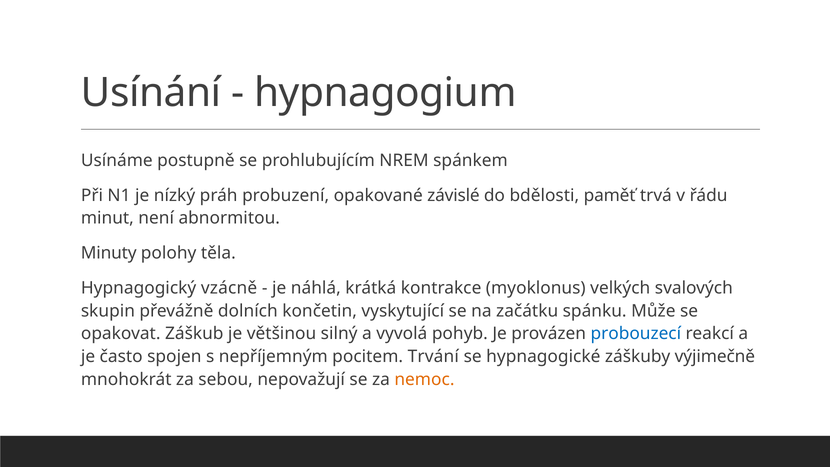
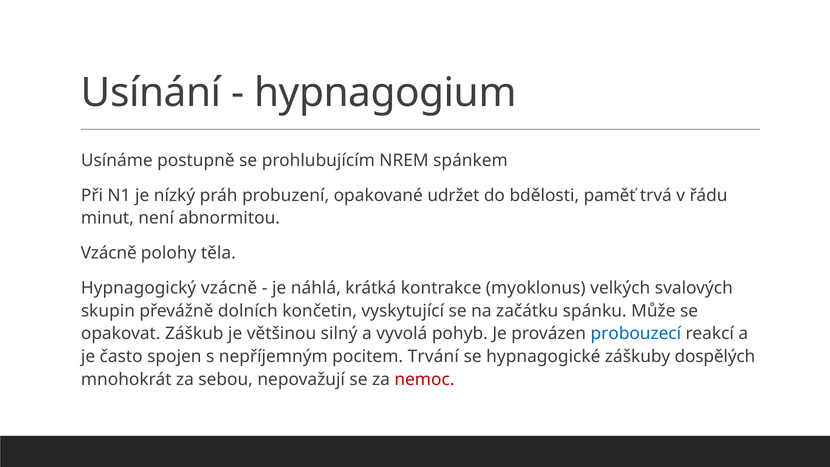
závislé: závislé -> udržet
Minuty at (109, 253): Minuty -> Vzácně
výjimečně: výjimečně -> dospělých
nemoc colour: orange -> red
